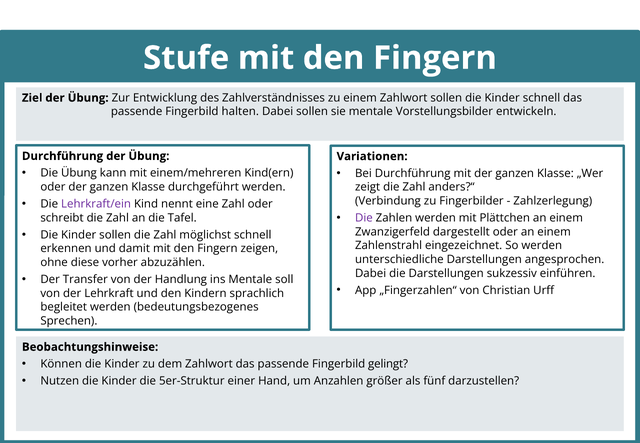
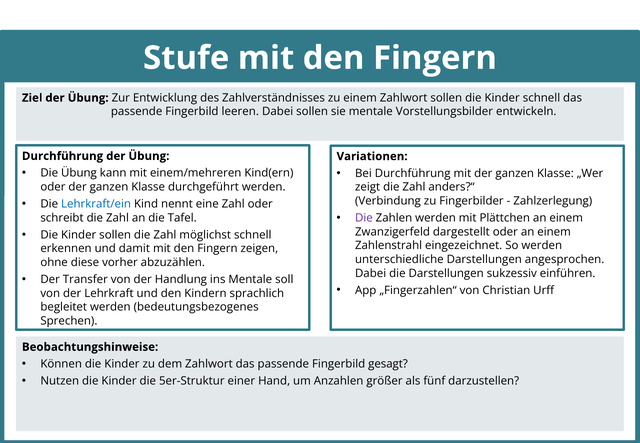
halten: halten -> leeren
Lehrkraft/ein colour: purple -> blue
gelingt: gelingt -> gesagt
